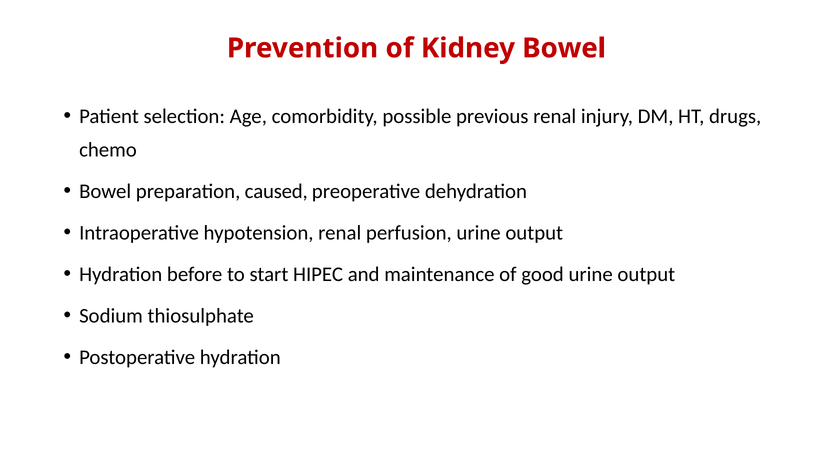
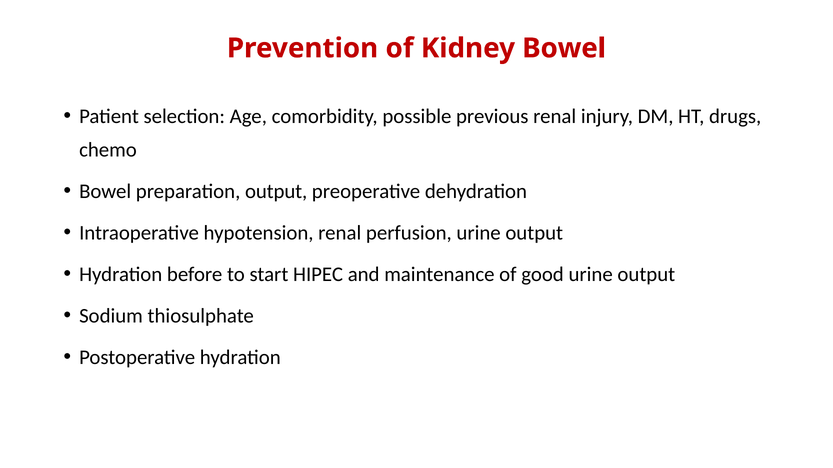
preparation caused: caused -> output
